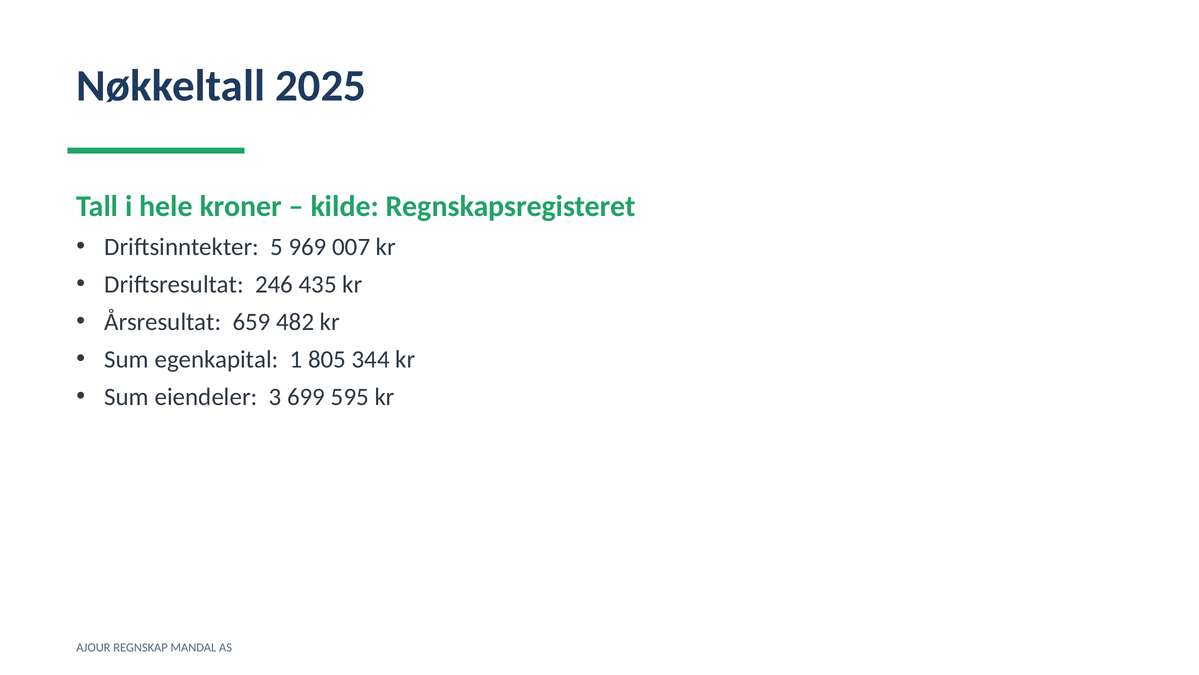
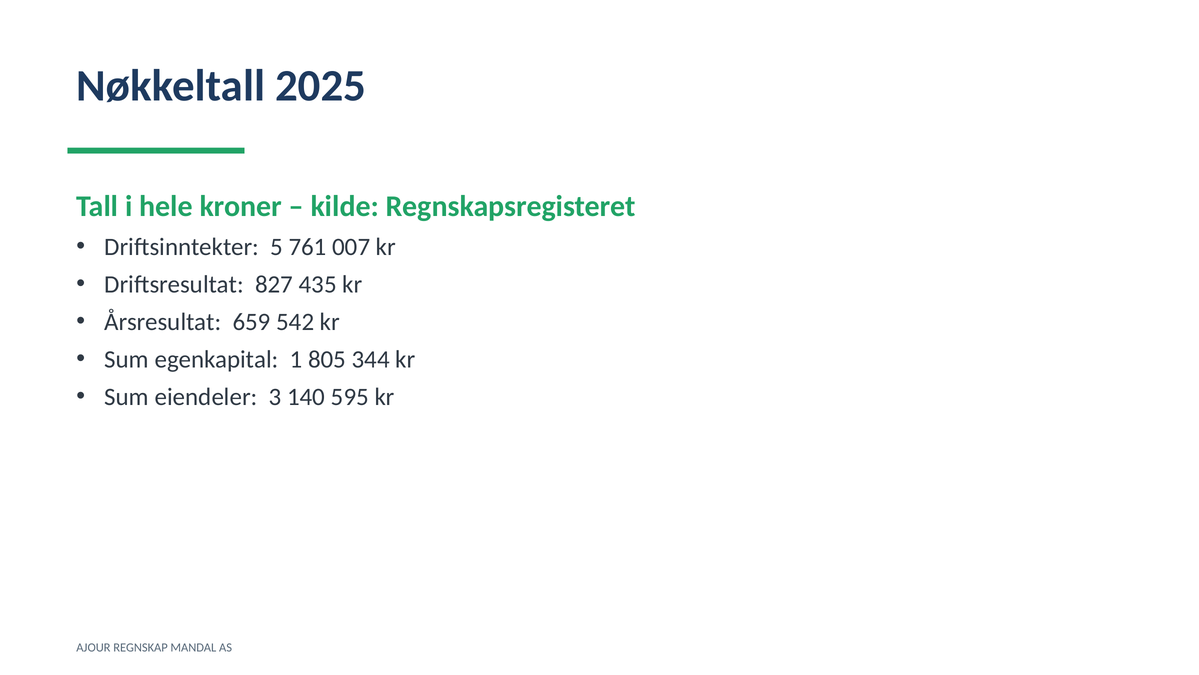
969: 969 -> 761
246: 246 -> 827
482: 482 -> 542
699: 699 -> 140
